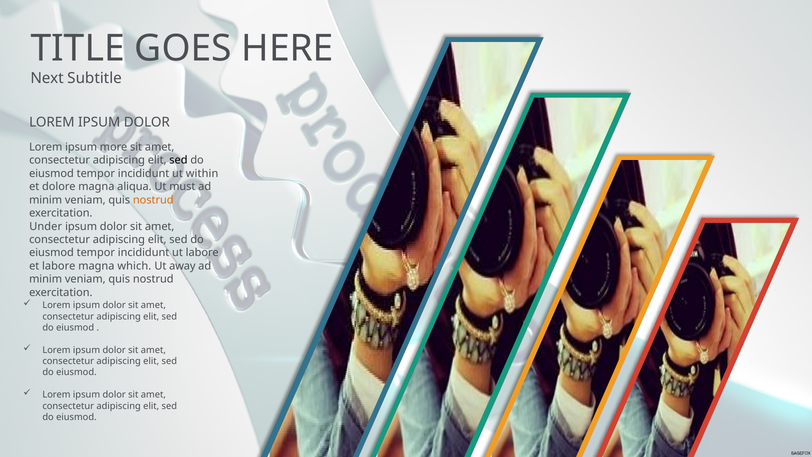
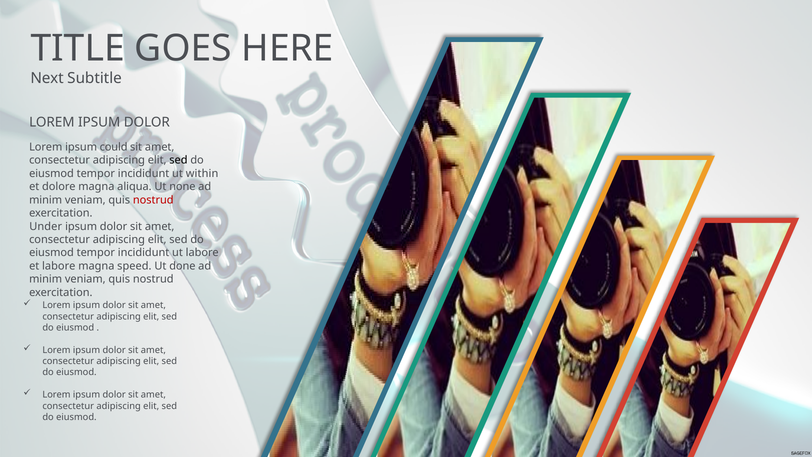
more: more -> could
must: must -> none
nostrud at (153, 200) colour: orange -> red
which: which -> speed
away: away -> done
